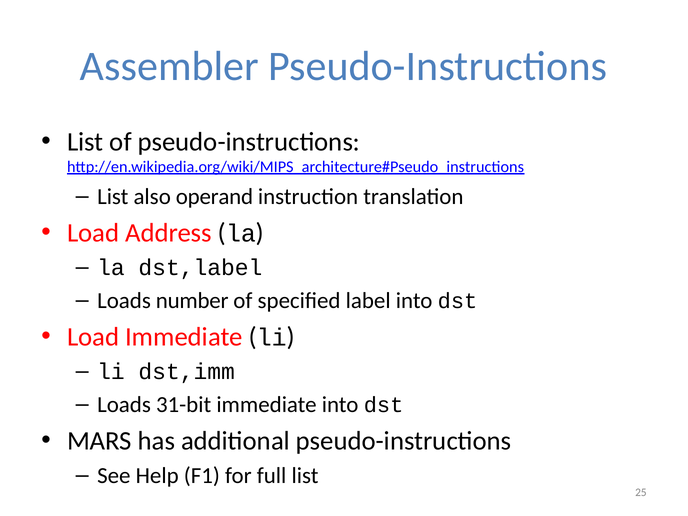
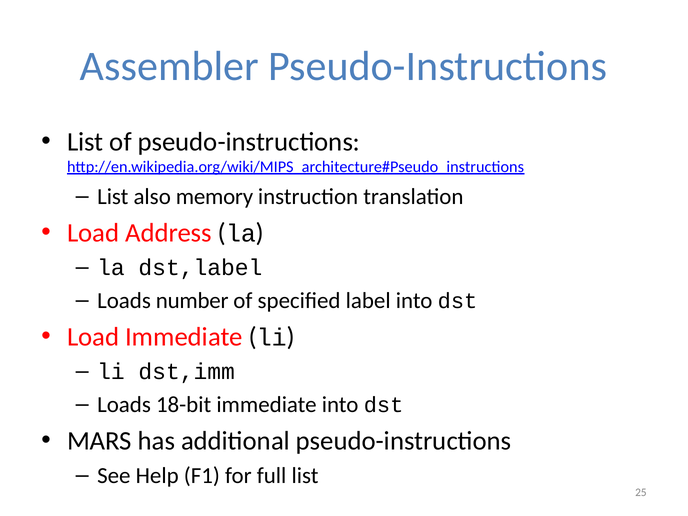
operand: operand -> memory
31-bit: 31-bit -> 18-bit
